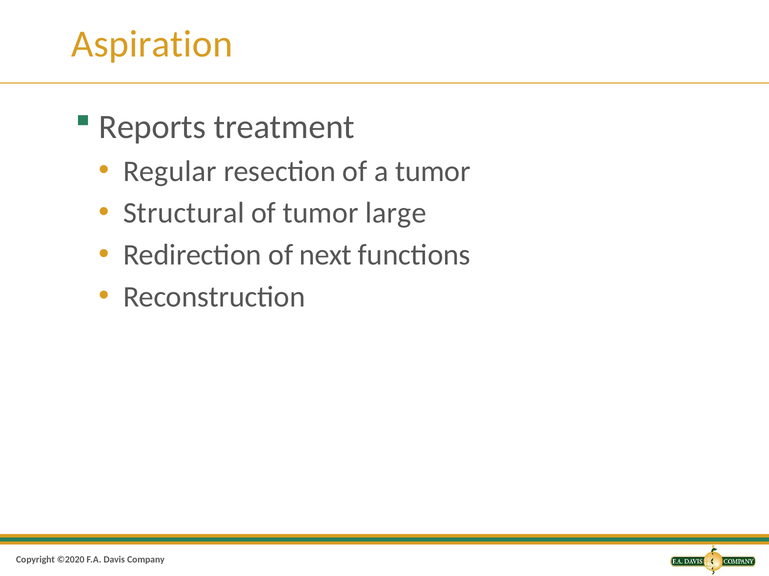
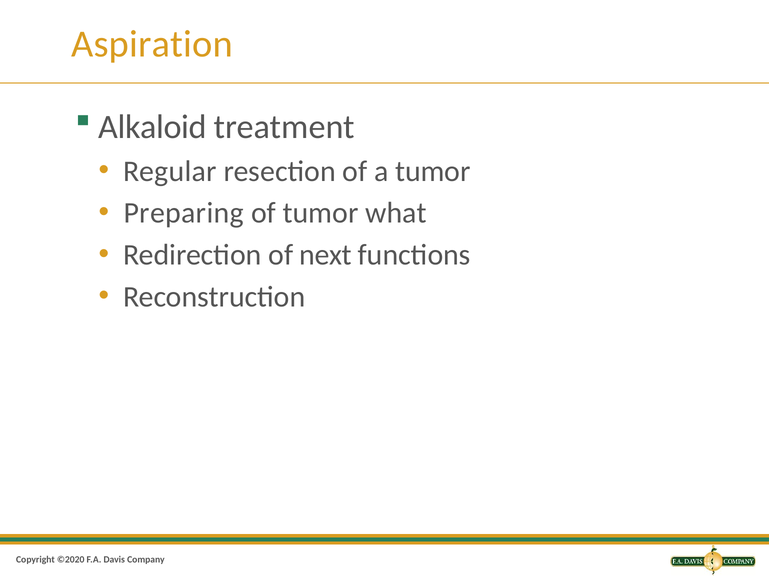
Reports: Reports -> Alkaloid
Structural: Structural -> Preparing
large: large -> what
